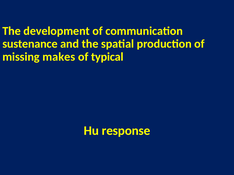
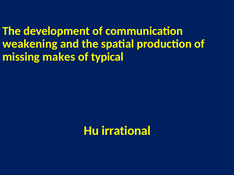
sustenance: sustenance -> weakening
response: response -> irrational
